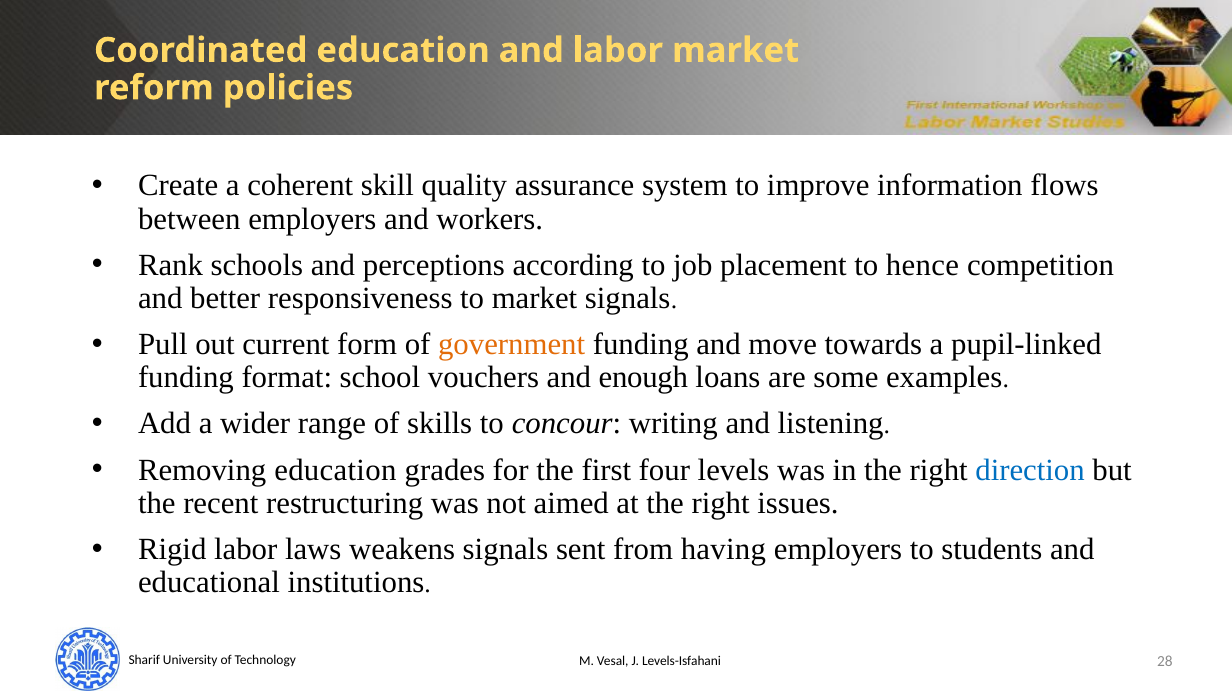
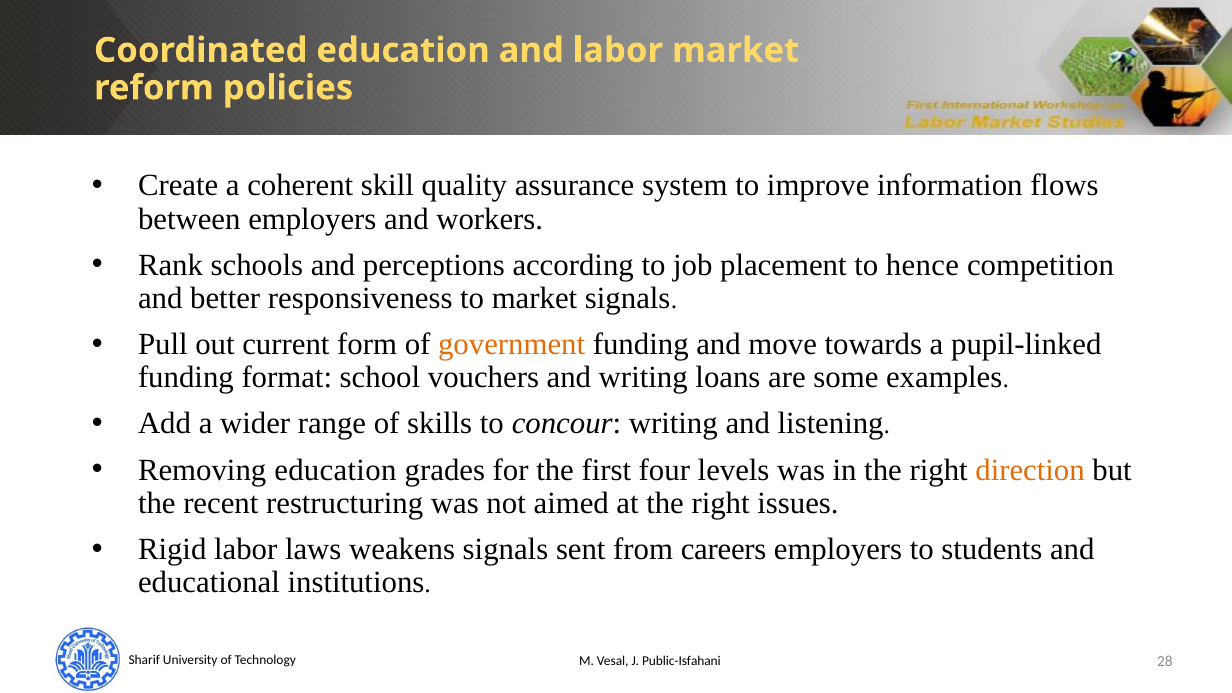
and enough: enough -> writing
direction colour: blue -> orange
having: having -> careers
Levels-Isfahani: Levels-Isfahani -> Public-Isfahani
